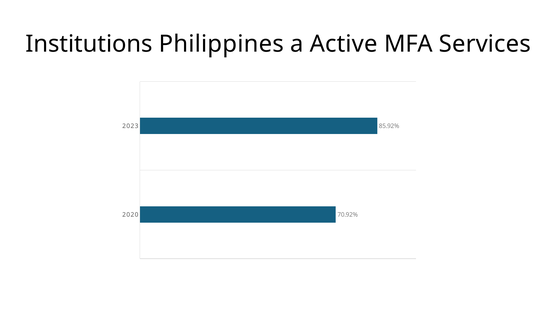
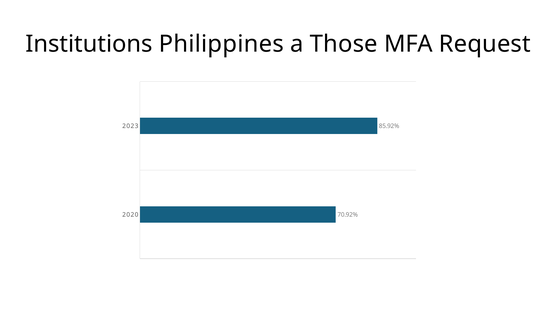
Active: Active -> Those
Services: Services -> Request
